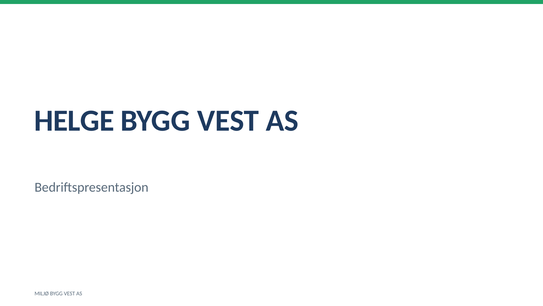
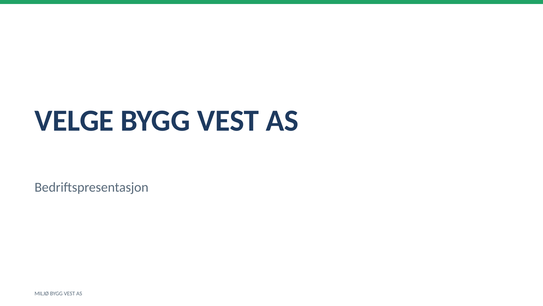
HELGE: HELGE -> VELGE
